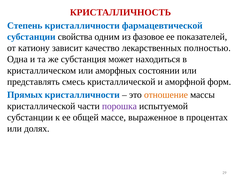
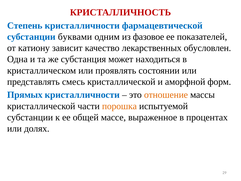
свойства: свойства -> буквами
полностью: полностью -> обусловлен
аморфных: аморфных -> проявлять
порошка colour: purple -> orange
